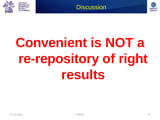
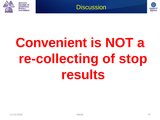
re-repository: re-repository -> re-collecting
right: right -> stop
